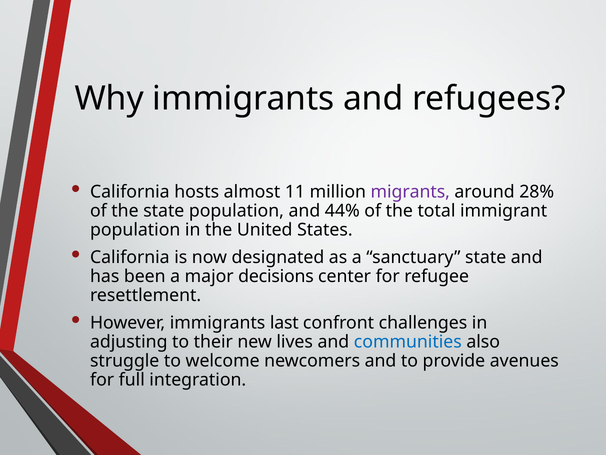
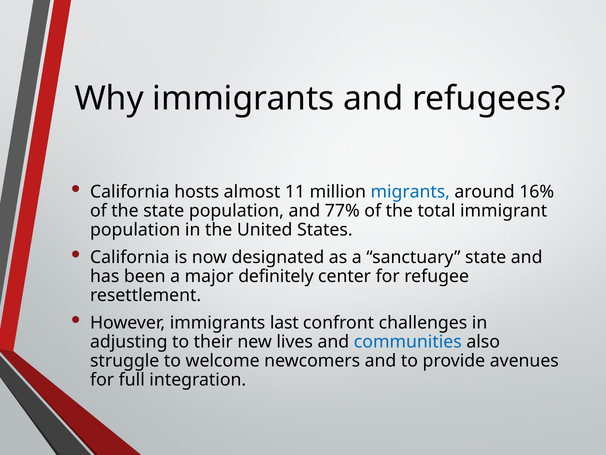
migrants colour: purple -> blue
28%: 28% -> 16%
44%: 44% -> 77%
decisions: decisions -> definitely
